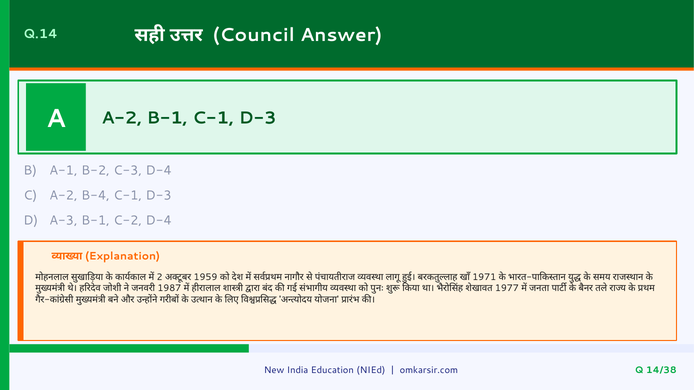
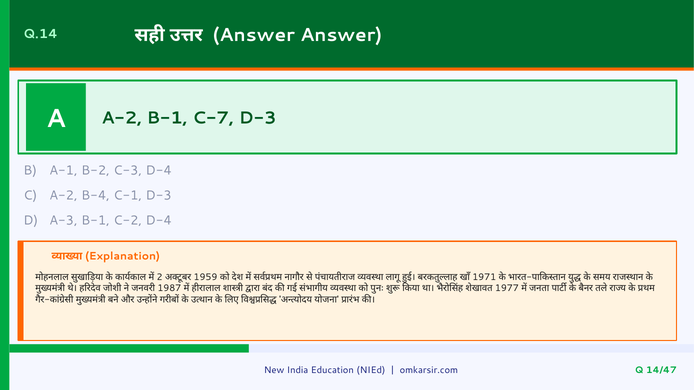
Council at (254, 35): Council -> Answer
B-1 C-1: C-1 -> C-7
14/38: 14/38 -> 14/47
